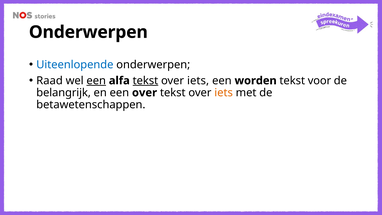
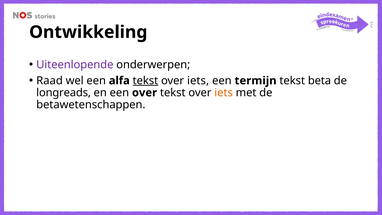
Onderwerpen at (88, 32): Onderwerpen -> Ontwikkeling
Uiteenlopende colour: blue -> purple
een at (96, 81) underline: present -> none
worden: worden -> termijn
voor: voor -> beta
belangrijk: belangrijk -> longreads
